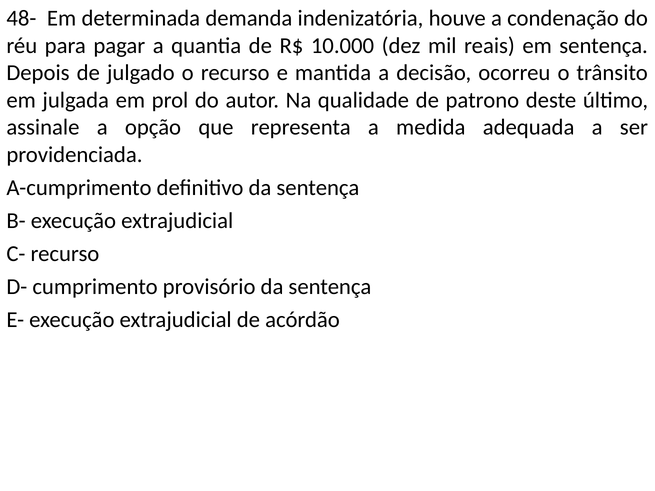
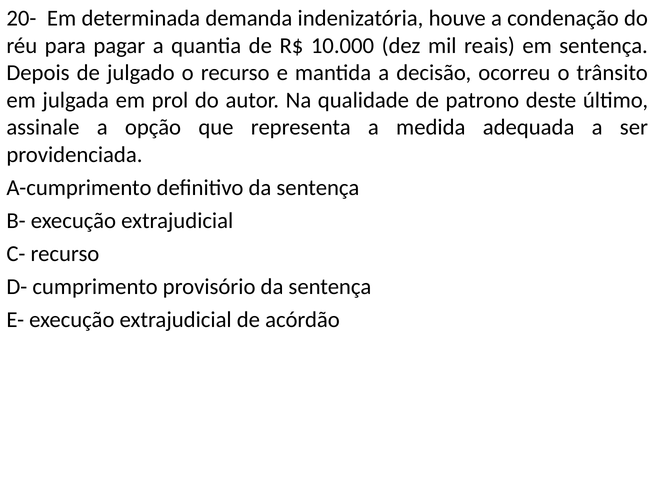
48-: 48- -> 20-
